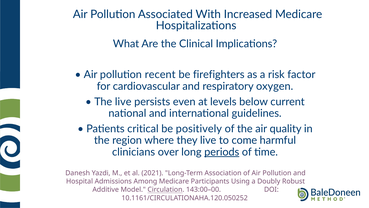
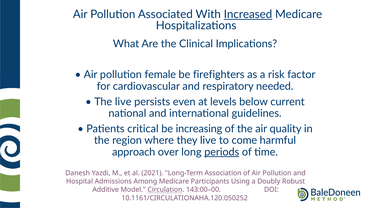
Increased underline: none -> present
recent: recent -> female
oxygen: oxygen -> needed
positively: positively -> increasing
clinicians: clinicians -> approach
